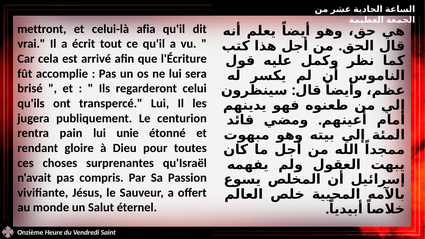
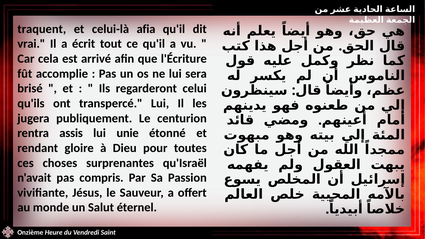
mettront: mettront -> traquent
pain: pain -> assis
